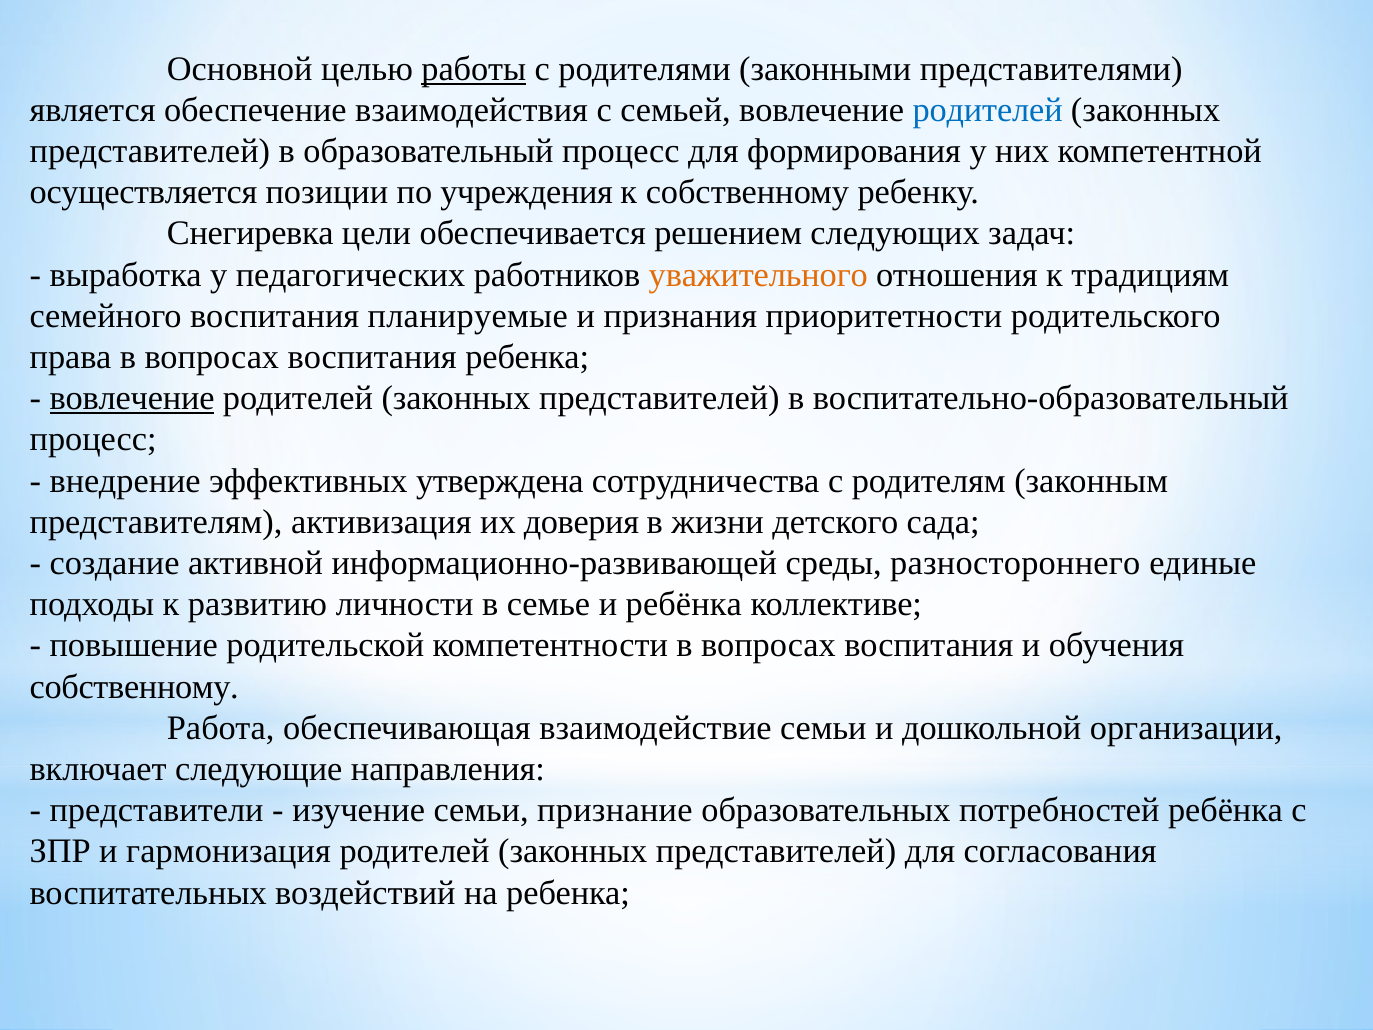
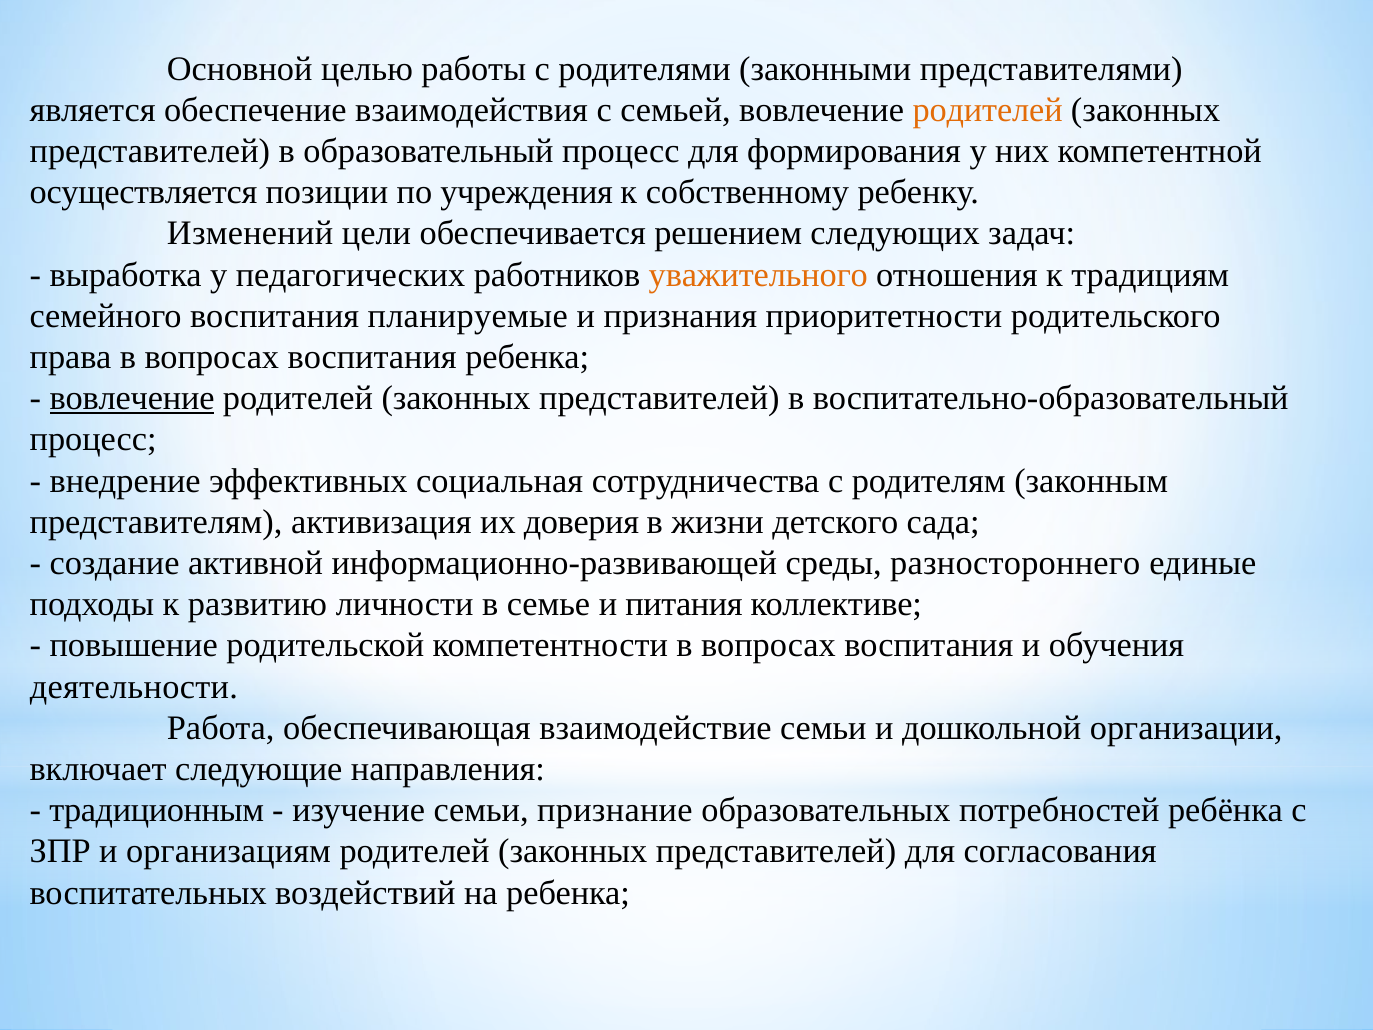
работы underline: present -> none
родителей at (988, 110) colour: blue -> orange
Снегиревка: Снегиревка -> Изменений
утверждена: утверждена -> социальная
и ребёнка: ребёнка -> питания
собственному at (134, 687): собственному -> деятельности
представители: представители -> традиционным
гармонизация: гармонизация -> организациям
